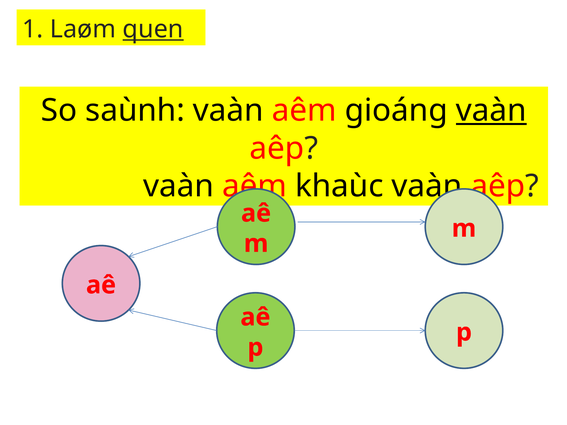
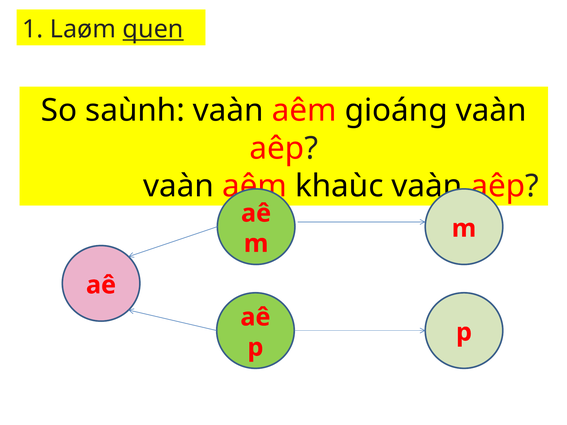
vaàn at (491, 111) underline: present -> none
